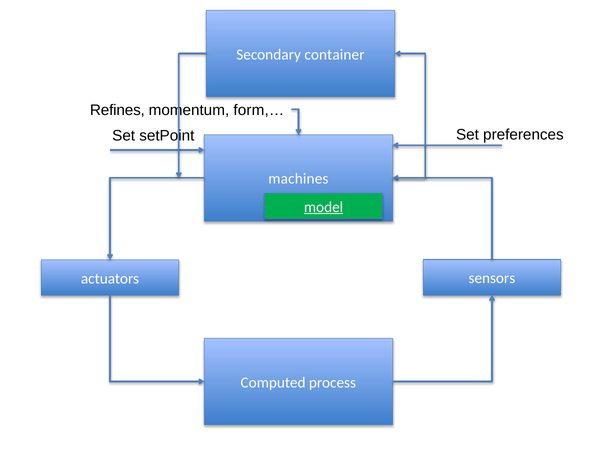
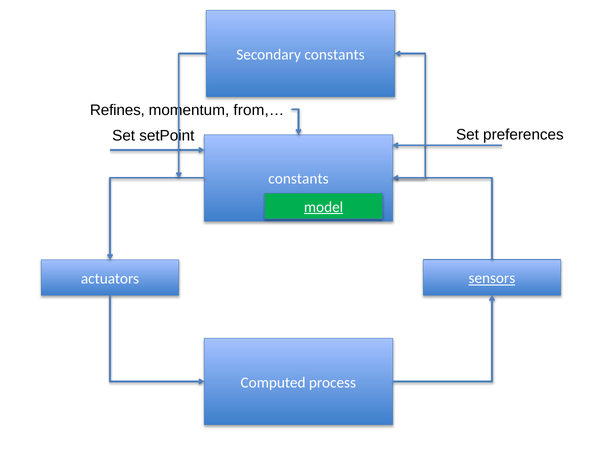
Secondary container: container -> constants
form,…: form,… -> from,…
machines at (298, 179): machines -> constants
sensors underline: none -> present
